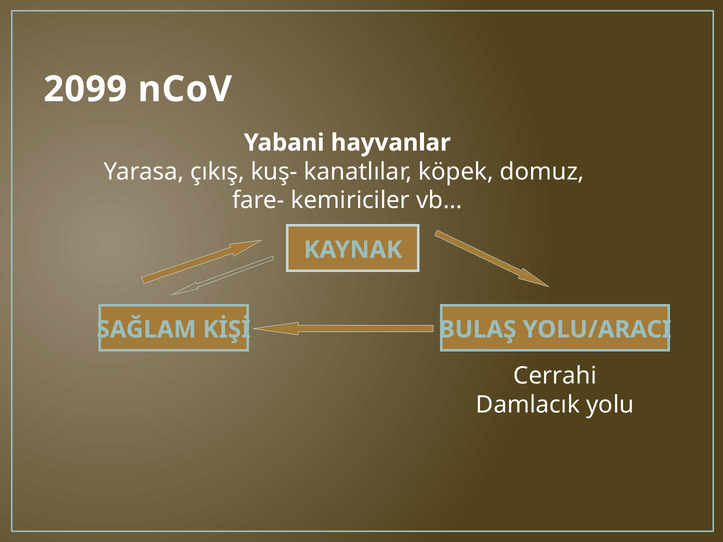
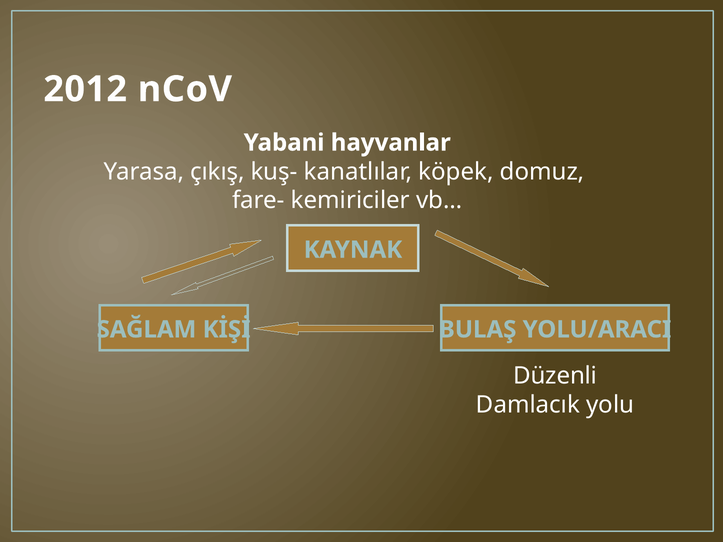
2099: 2099 -> 2012
Cerrahi: Cerrahi -> Düzenli
